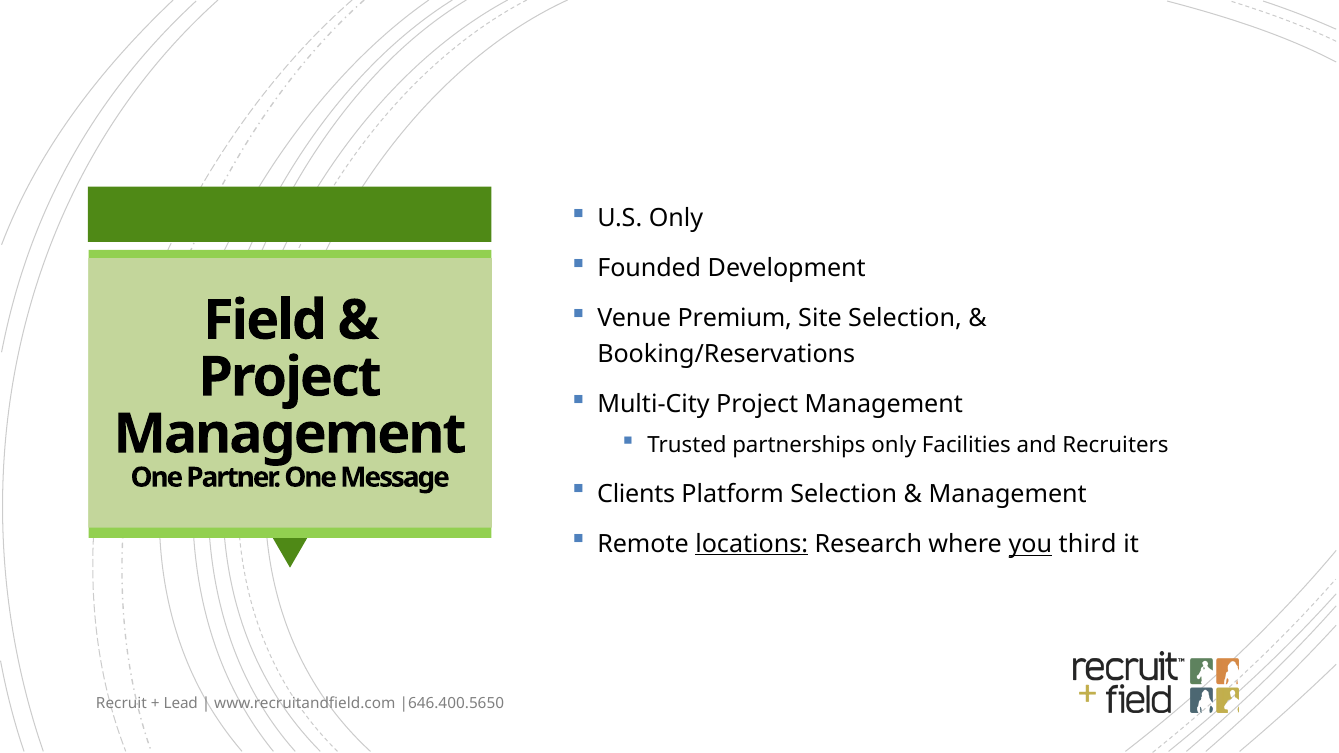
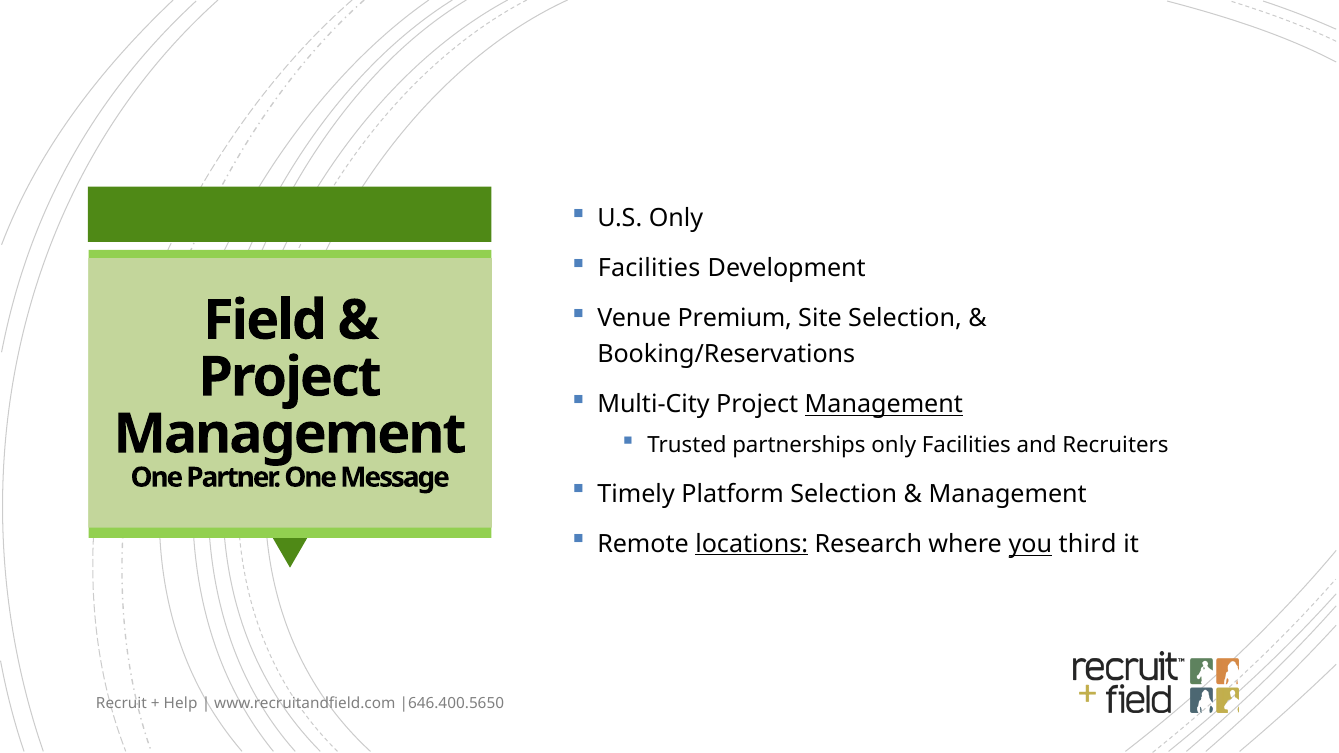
Founded at (649, 268): Founded -> Facilities
Management at (884, 405) underline: none -> present
Clients: Clients -> Timely
Lead: Lead -> Help
